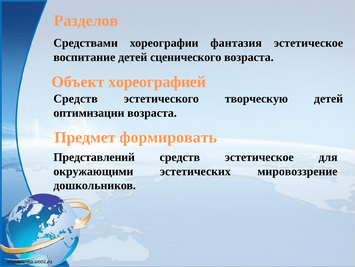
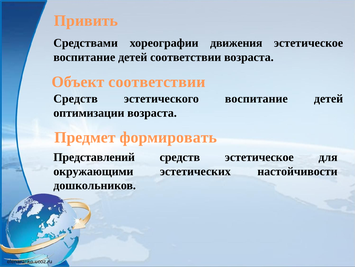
Разделов: Разделов -> Привить
фантазия: фантазия -> движения
детей сценического: сценического -> соответствии
Объект хореографией: хореографией -> соответствии
эстетического творческую: творческую -> воспитание
мировоззрение: мировоззрение -> настойчивости
